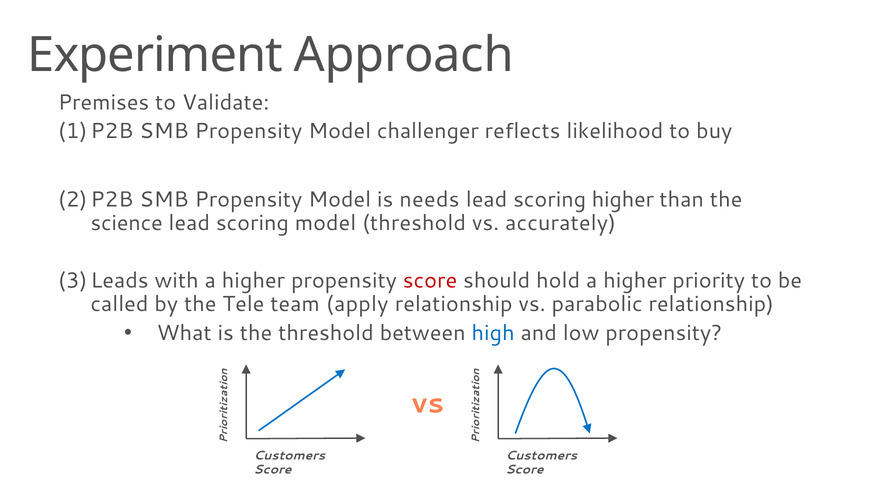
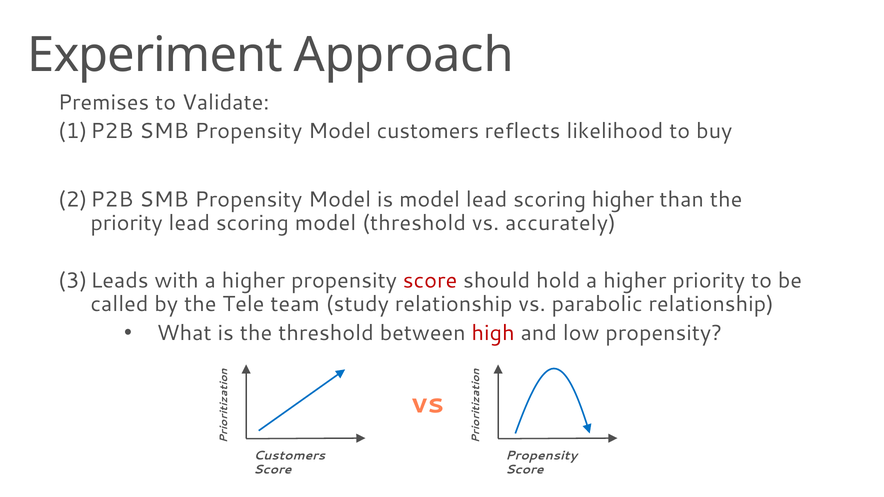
Model challenger: challenger -> customers
is needs: needs -> model
science at (127, 223): science -> priority
apply: apply -> study
high colour: blue -> red
Customers at (541, 456): Customers -> Propensity
